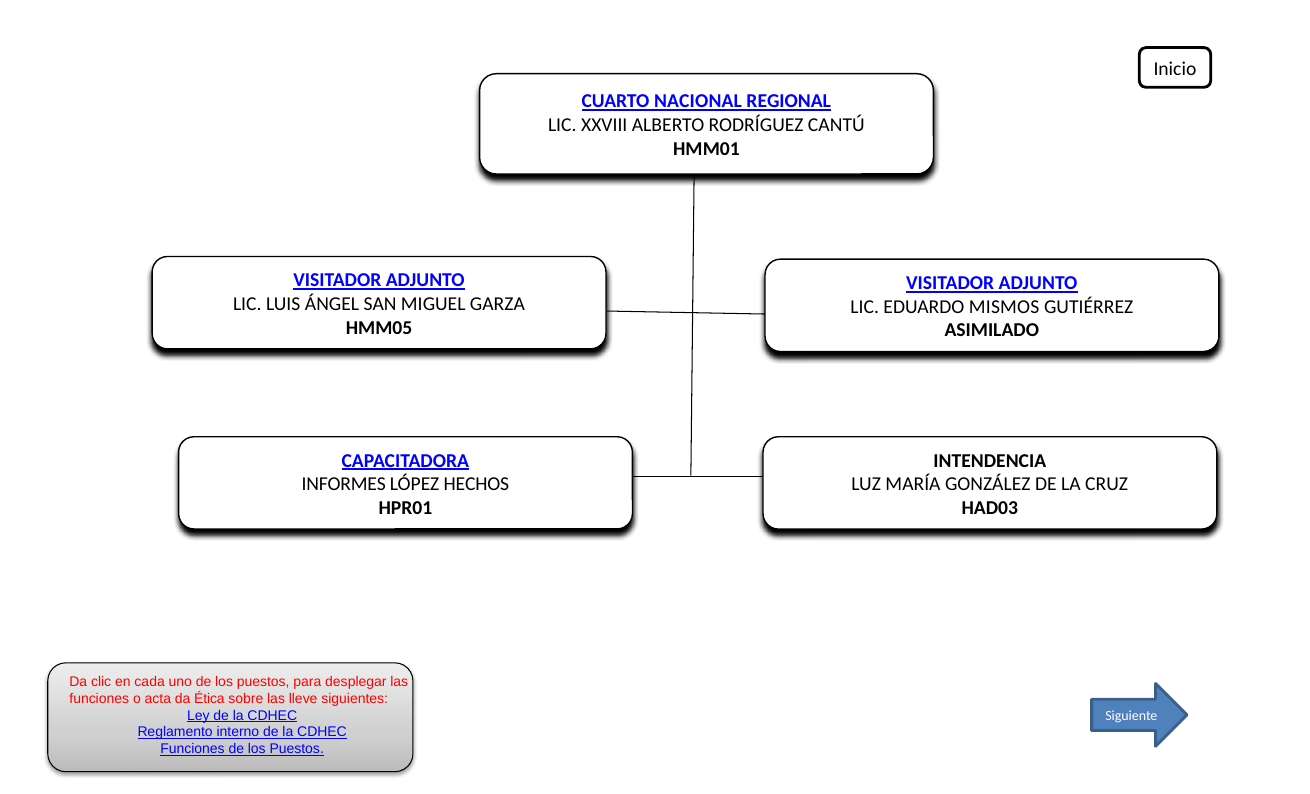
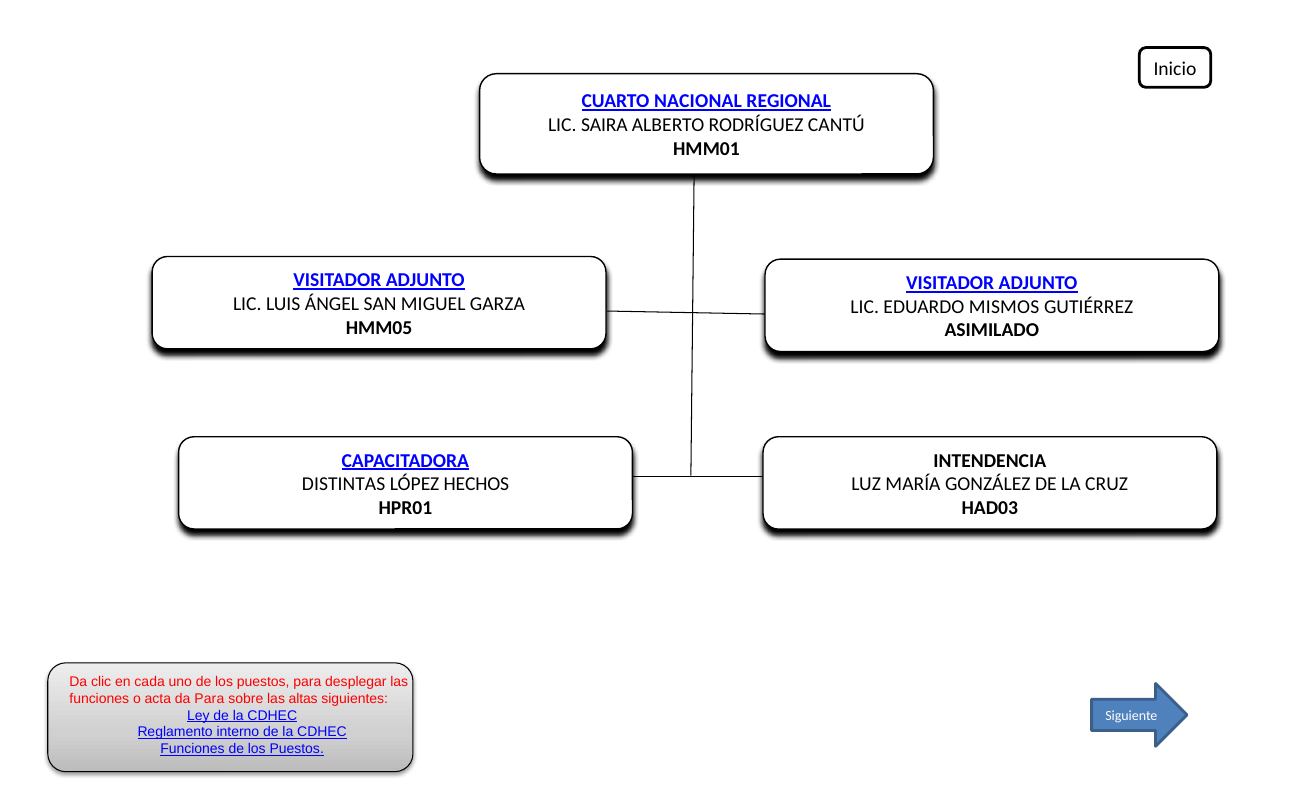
XXVIII: XXVIII -> SAIRA
INFORMES: INFORMES -> DISTINTAS
da Ética: Ética -> Para
lleve: lleve -> altas
